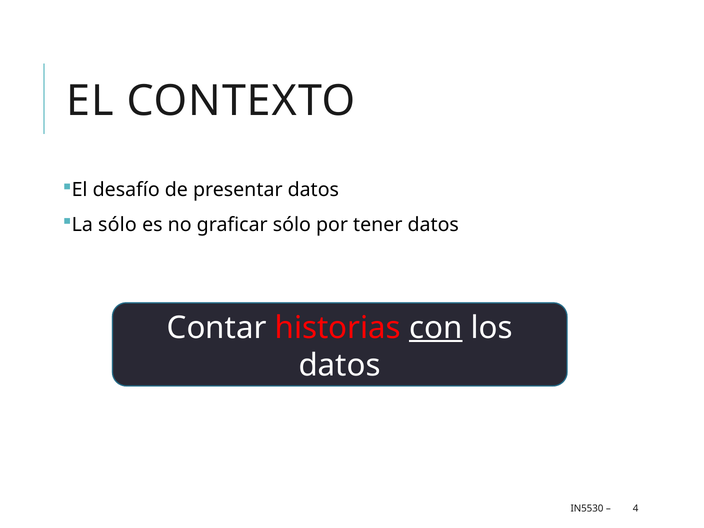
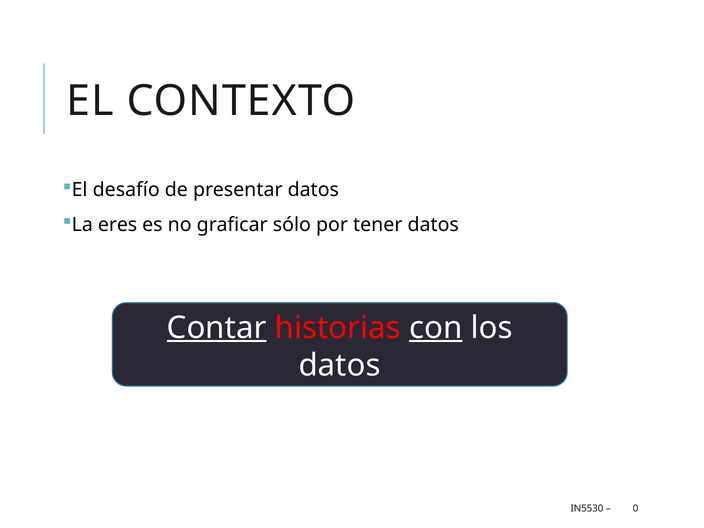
La sólo: sólo -> eres
Contar underline: none -> present
4: 4 -> 0
